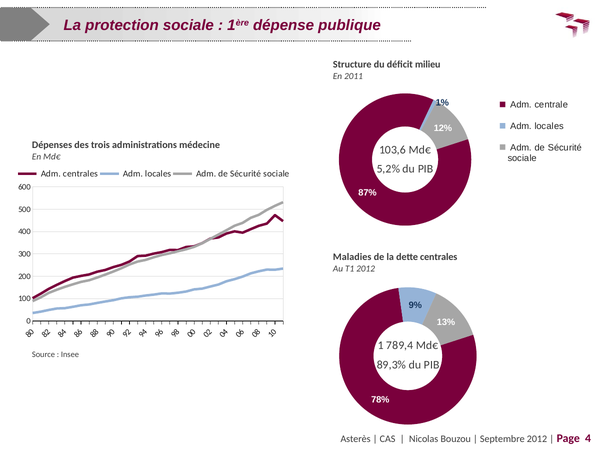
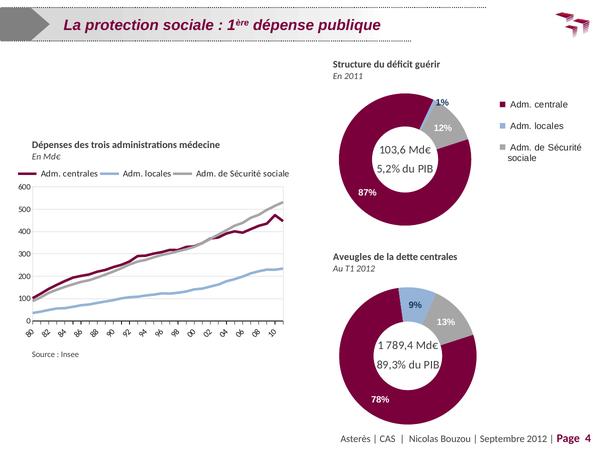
milieu: milieu -> guérir
Maladies: Maladies -> Aveugles
